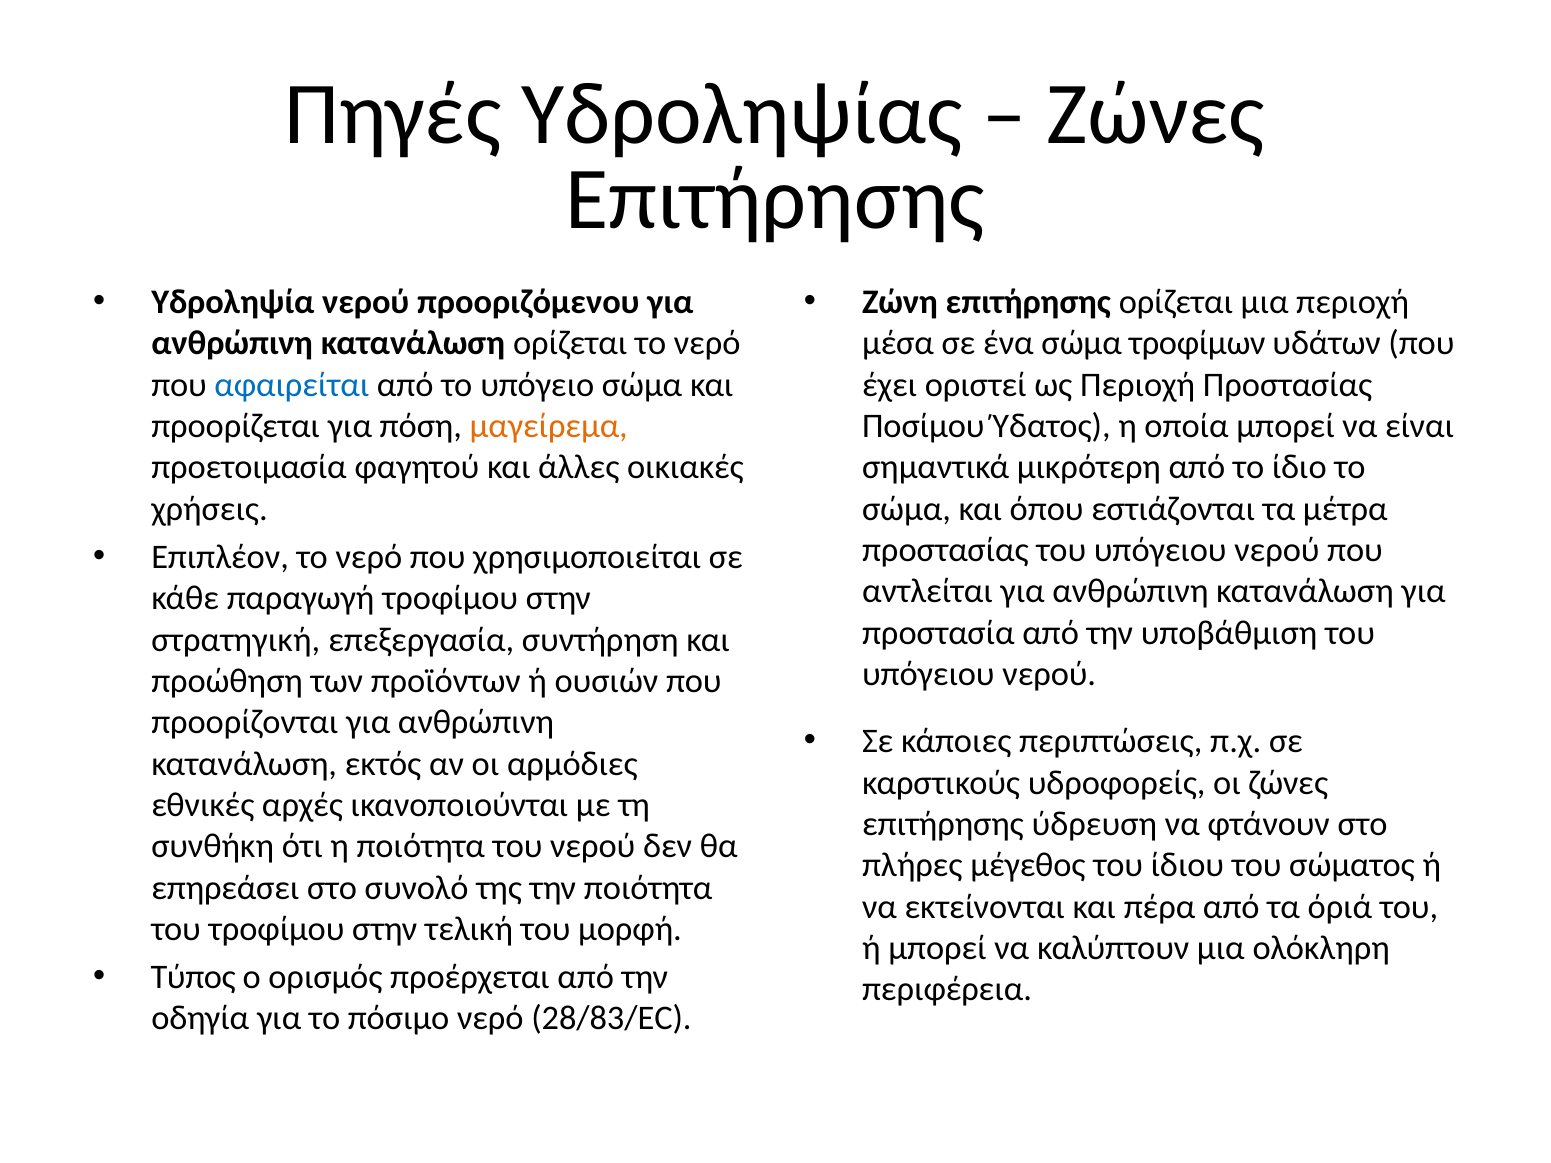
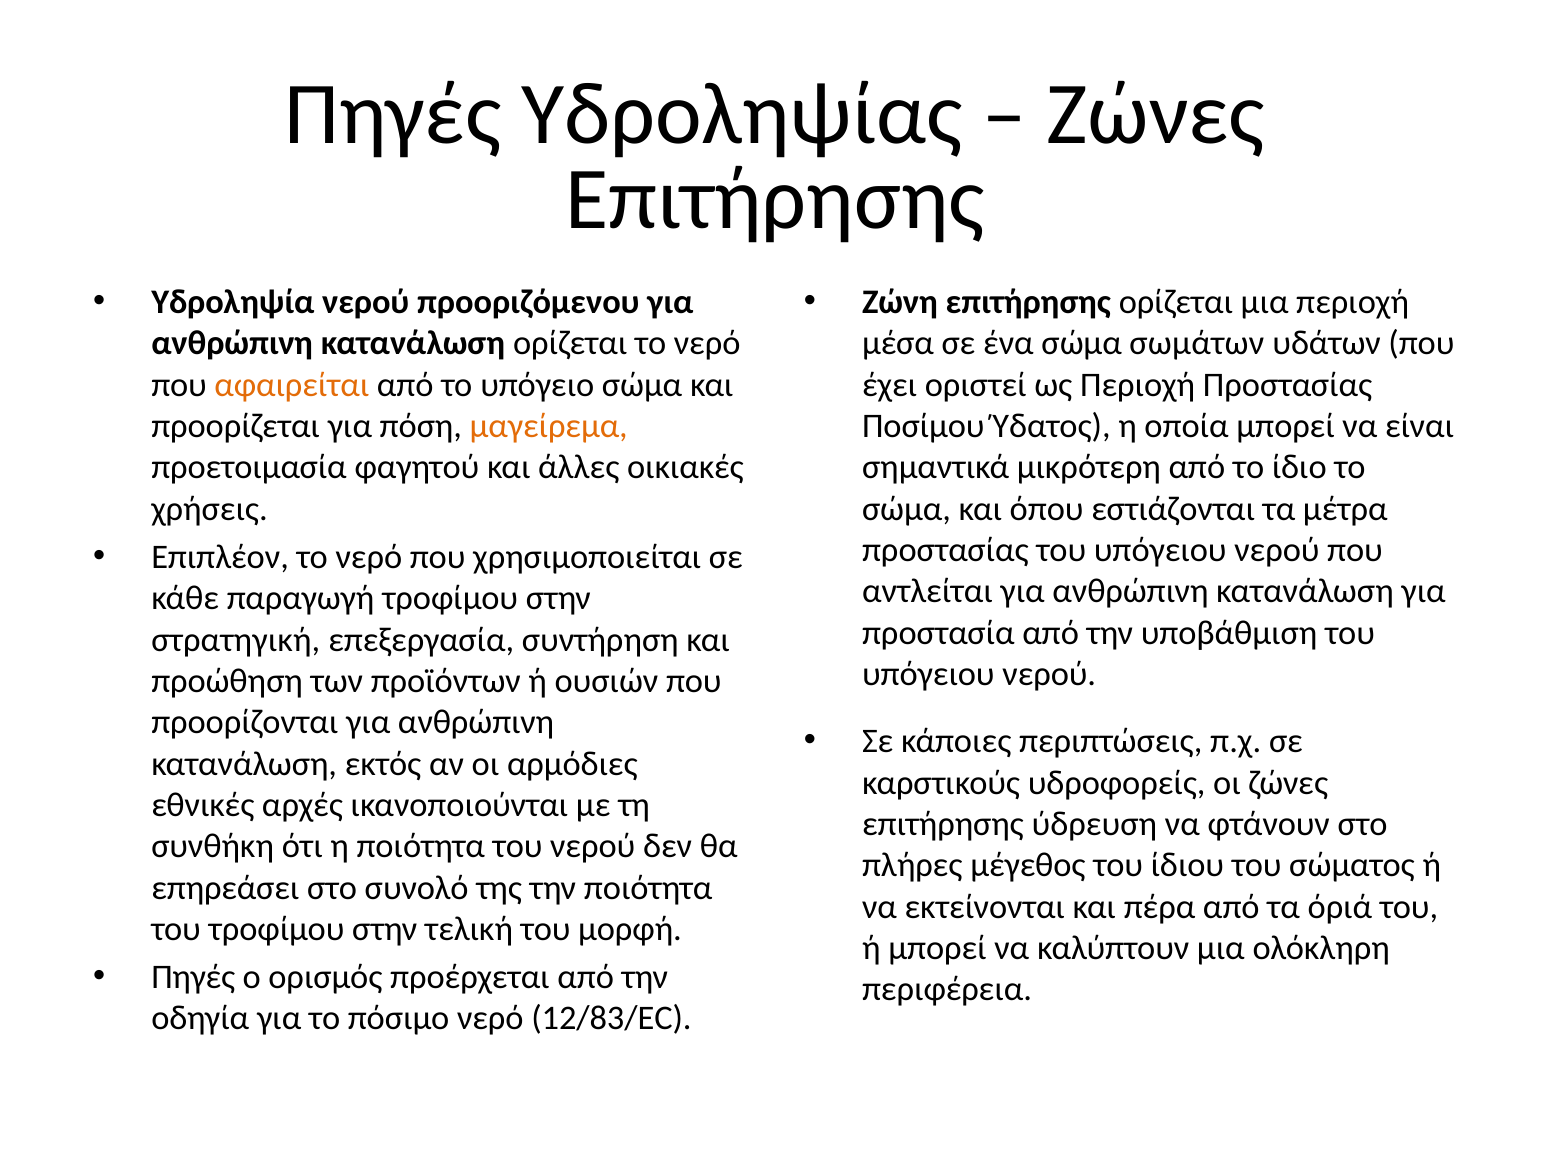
τροφίμων: τροφίμων -> σωμάτων
αφαιρείται colour: blue -> orange
Τύπος at (193, 977): Τύπος -> Πηγές
28/83/EC: 28/83/EC -> 12/83/EC
